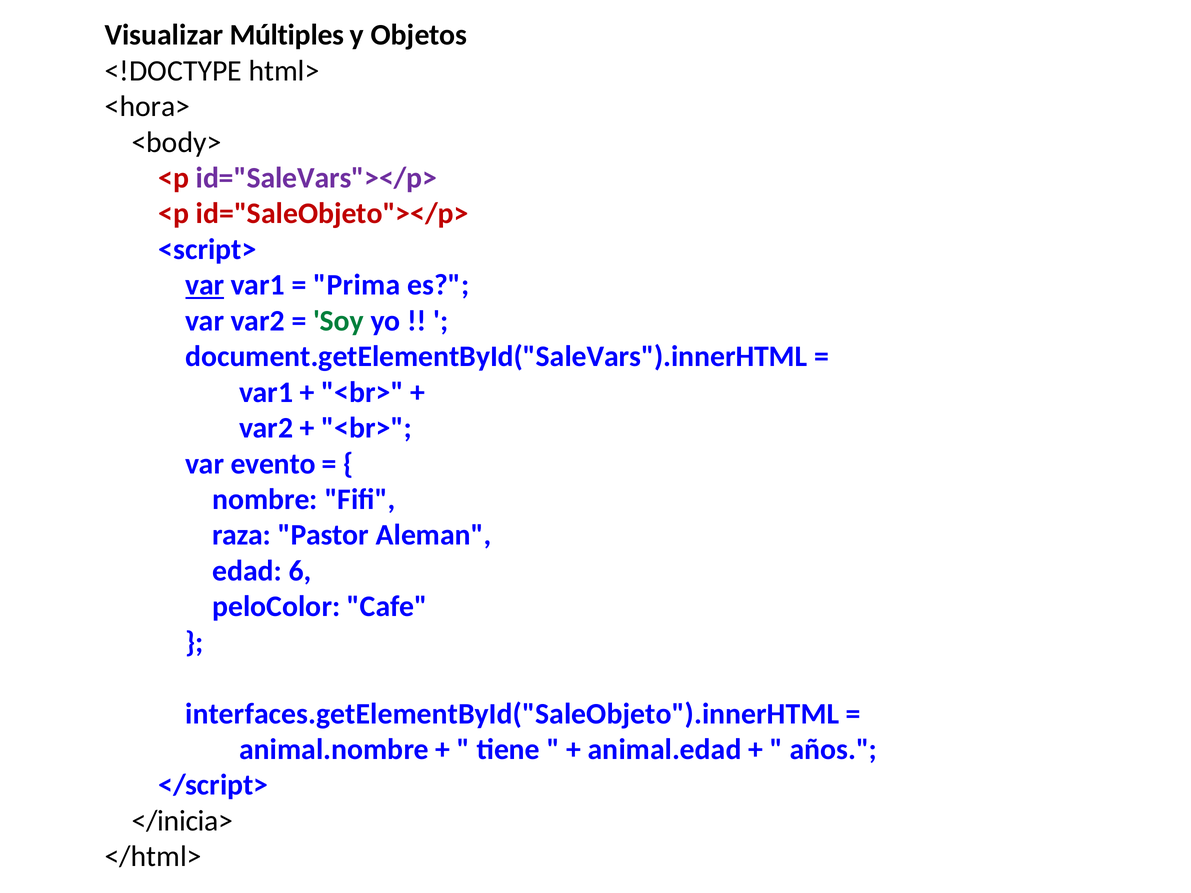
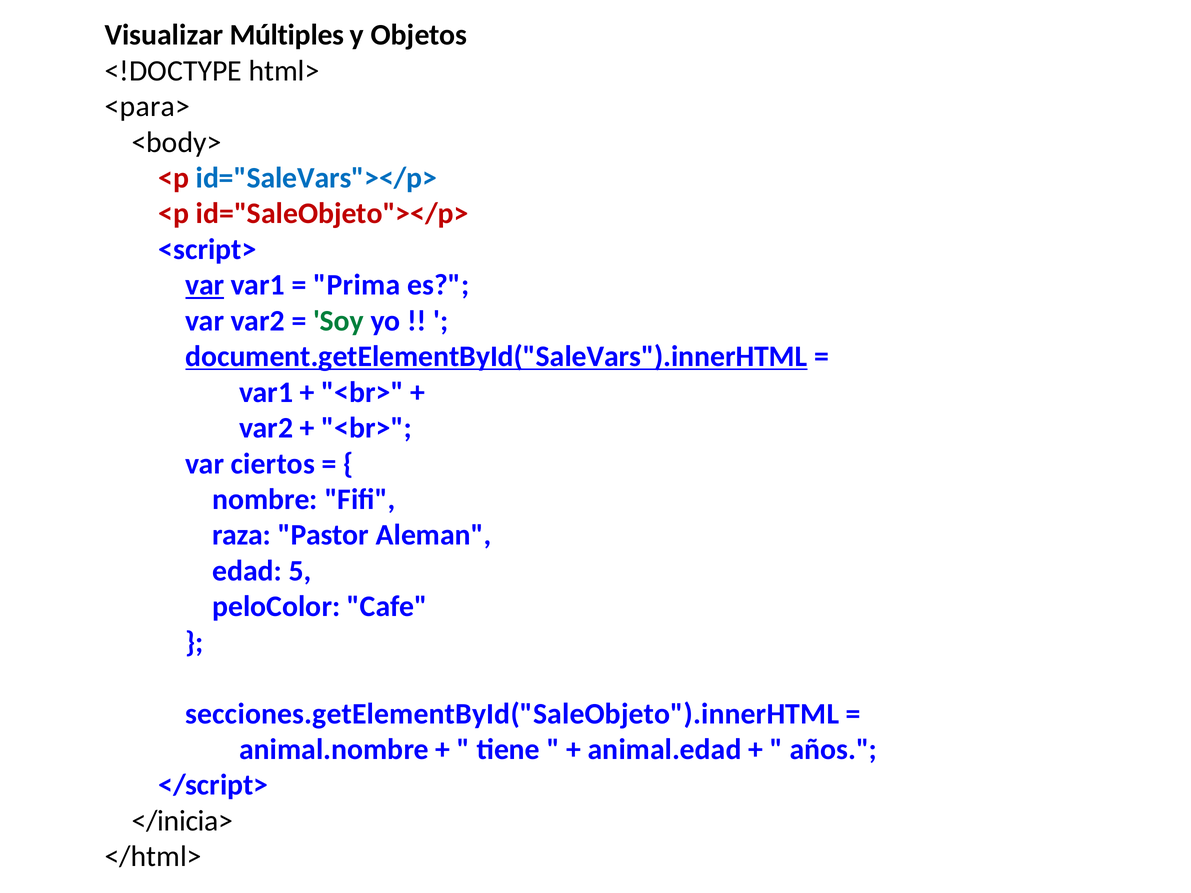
<hora>: <hora> -> <para>
id="SaleVars"></p> colour: purple -> blue
document.getElementById("SaleVars").innerHTML underline: none -> present
evento: evento -> ciertos
6: 6 -> 5
interfaces.getElementById("SaleObjeto").innerHTML: interfaces.getElementById("SaleObjeto").innerHTML -> secciones.getElementById("SaleObjeto").innerHTML
